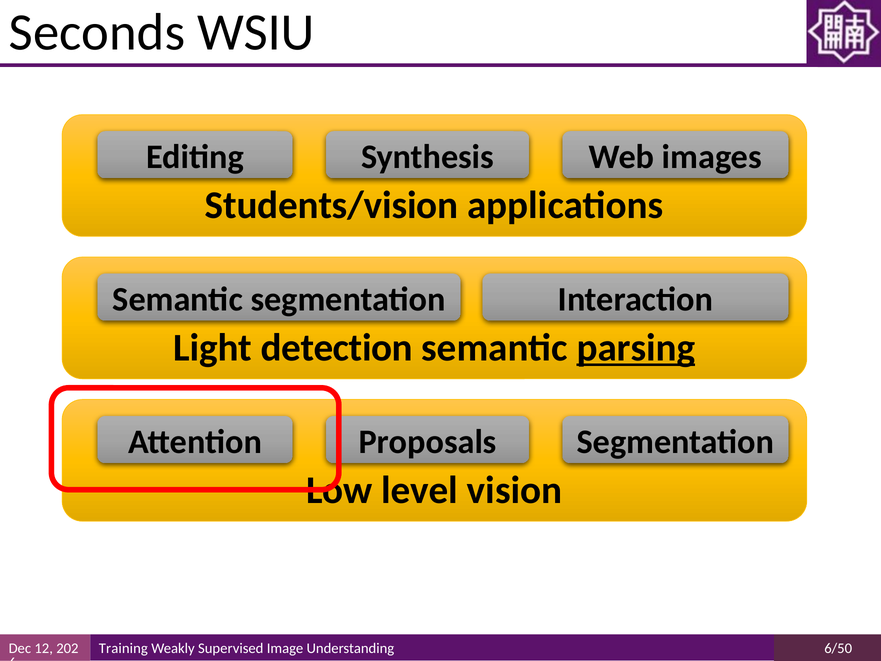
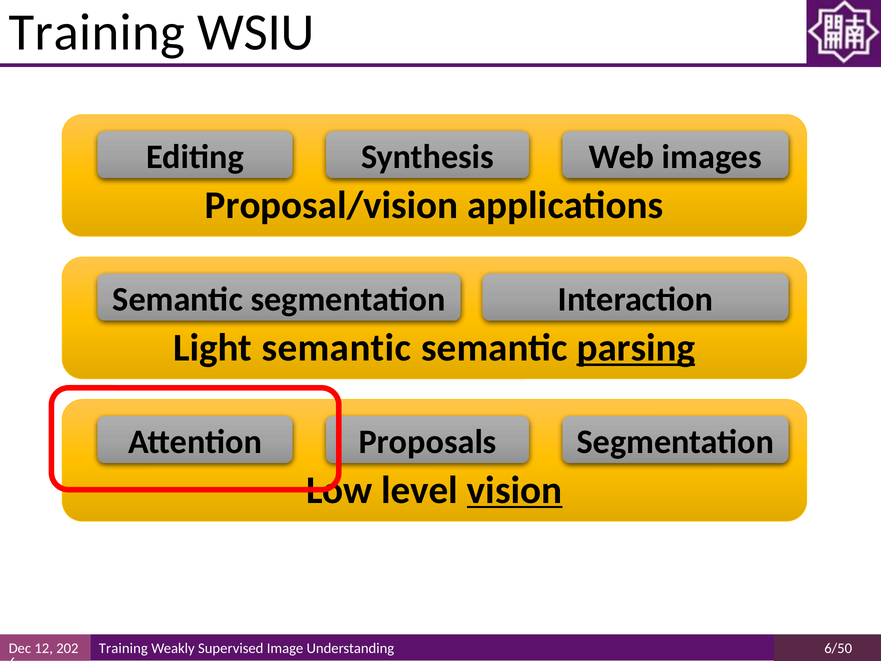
Seconds at (97, 32): Seconds -> Training
Students/vision: Students/vision -> Proposal/vision
Light detection: detection -> semantic
vision underline: none -> present
